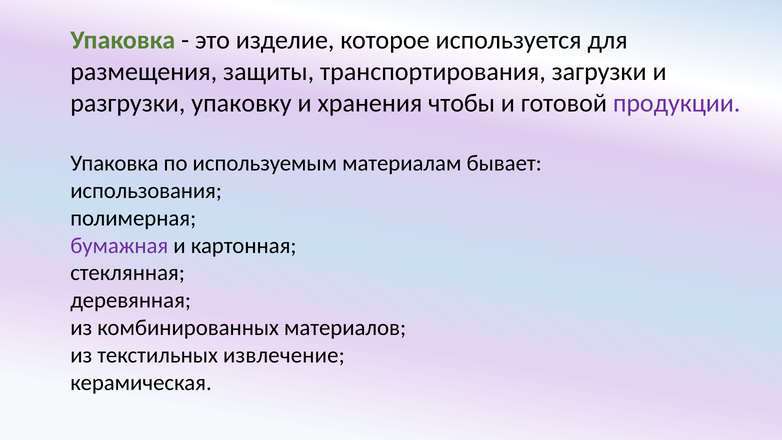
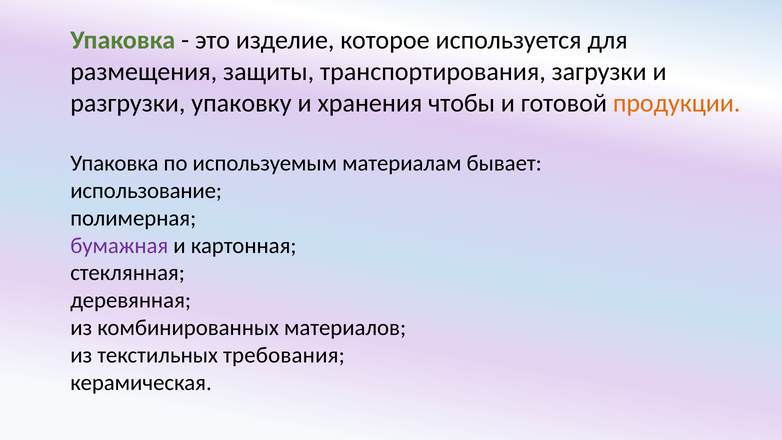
продукции colour: purple -> orange
использования: использования -> использование
извлечение: извлечение -> требования
